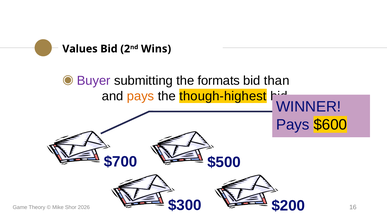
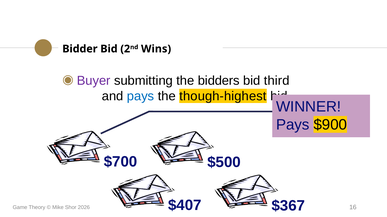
Values: Values -> Bidder
formats: formats -> bidders
than: than -> third
pays at (141, 96) colour: orange -> blue
$600: $600 -> $900
$300: $300 -> $407
$200: $200 -> $367
